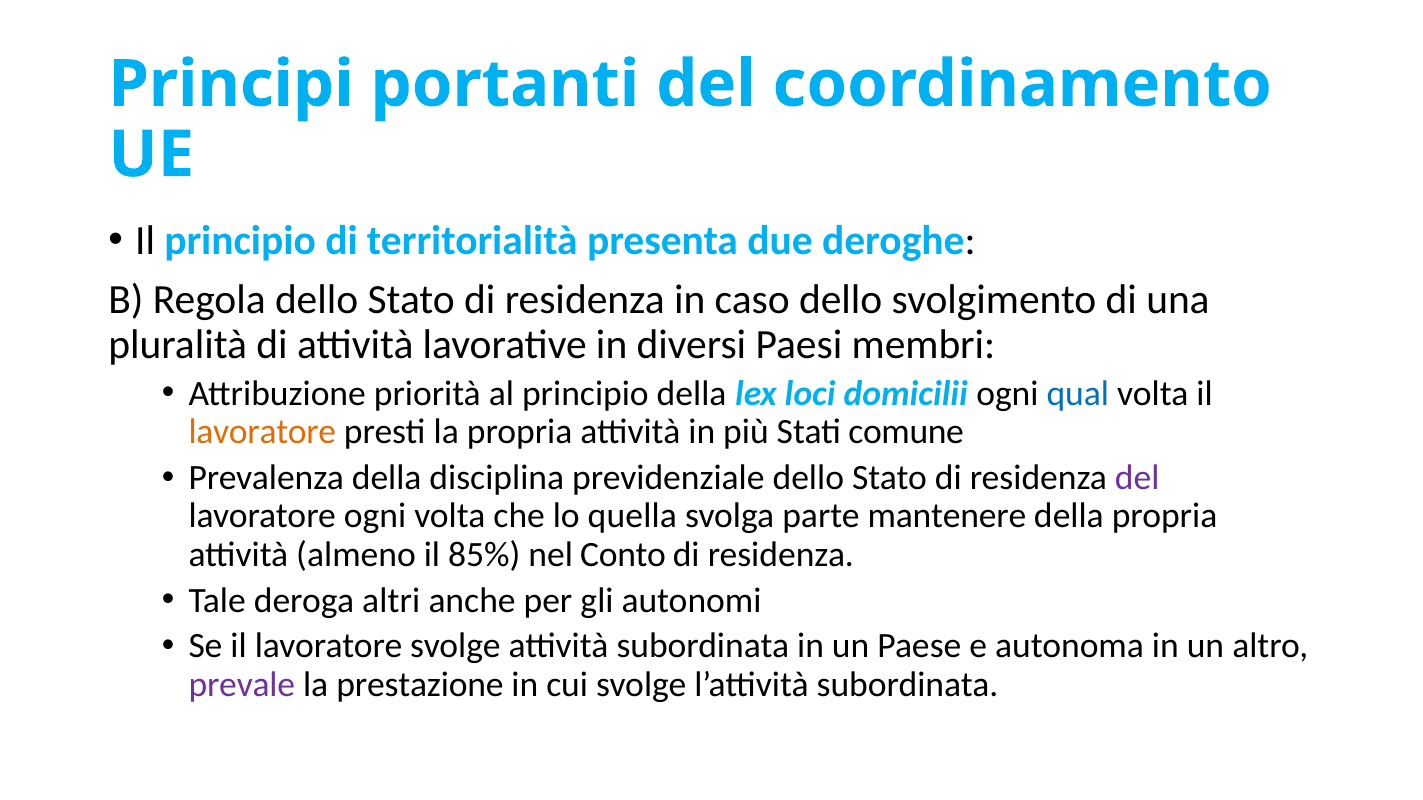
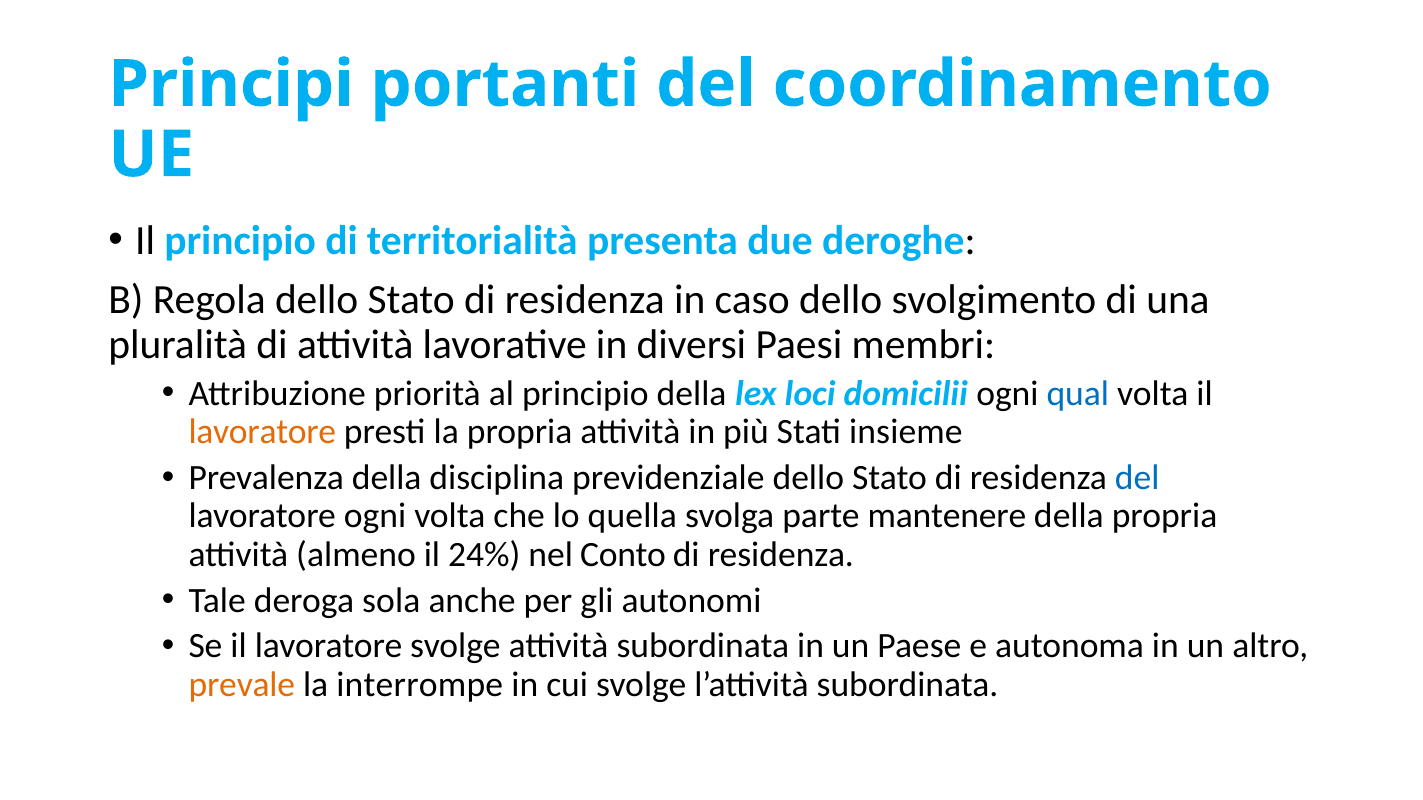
comune: comune -> insieme
del at (1137, 478) colour: purple -> blue
85%: 85% -> 24%
altri: altri -> sola
prevale colour: purple -> orange
prestazione: prestazione -> interrompe
